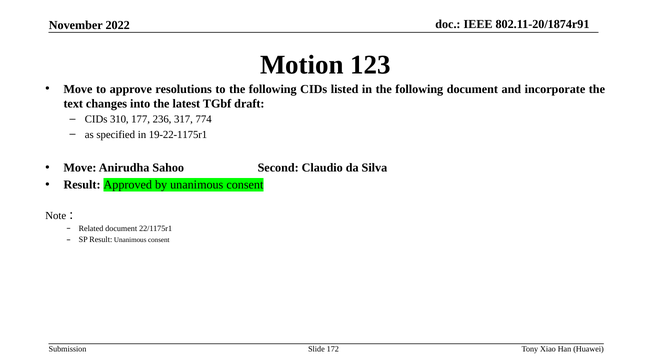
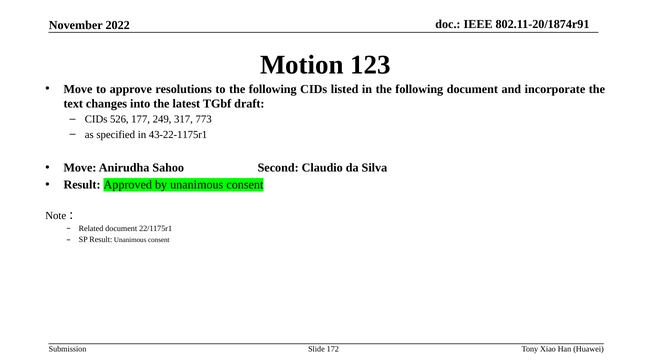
310: 310 -> 526
236: 236 -> 249
774: 774 -> 773
19-22-1175r1: 19-22-1175r1 -> 43-22-1175r1
